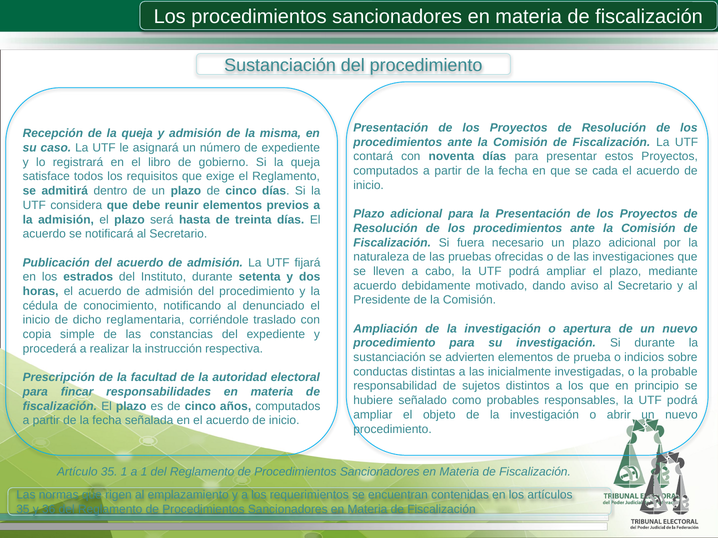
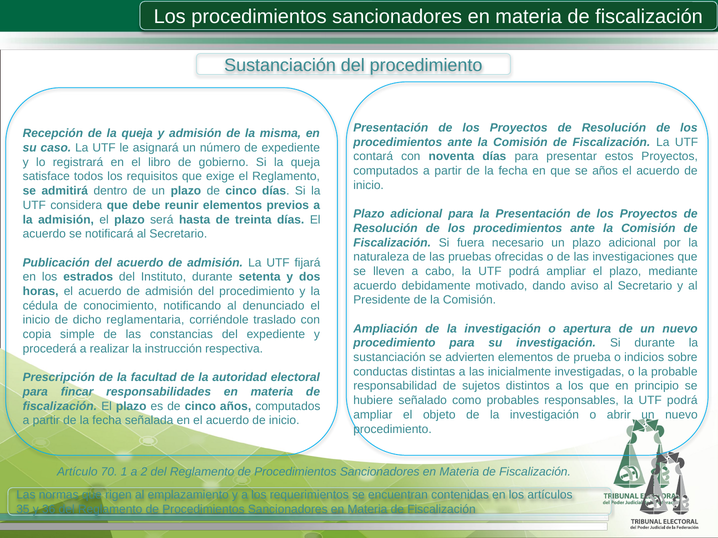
se cada: cada -> años
Artículo 35: 35 -> 70
a 1: 1 -> 2
